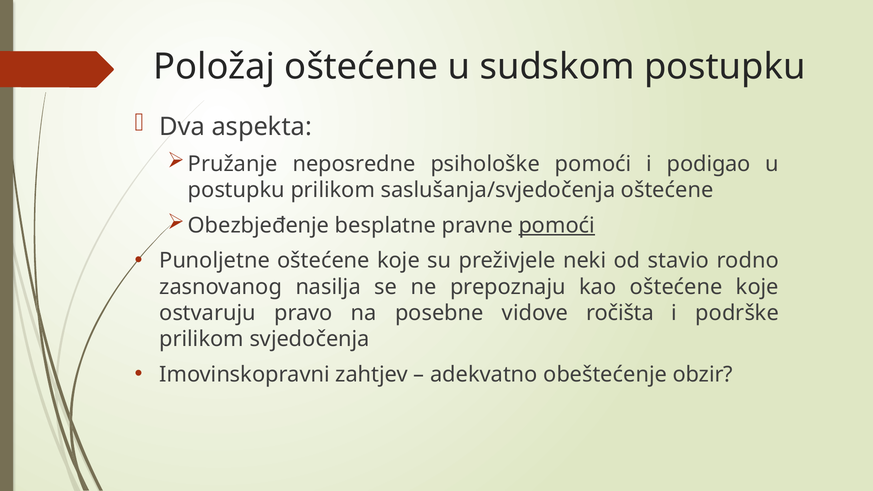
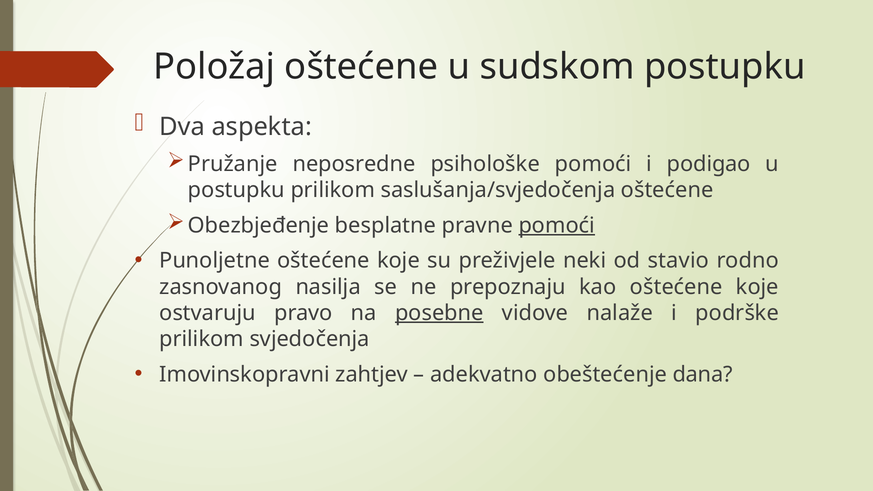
posebne underline: none -> present
ročišta: ročišta -> nalaže
obzir: obzir -> dana
